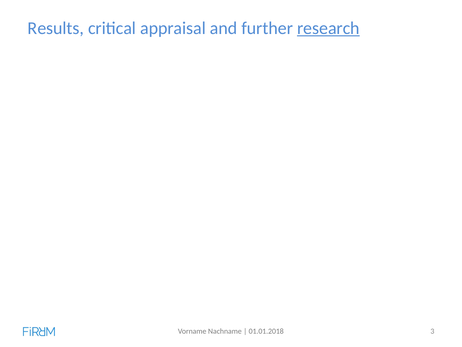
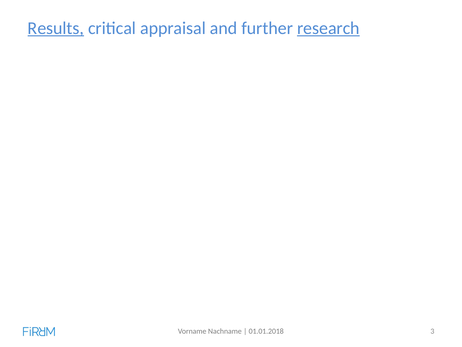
Results underline: none -> present
